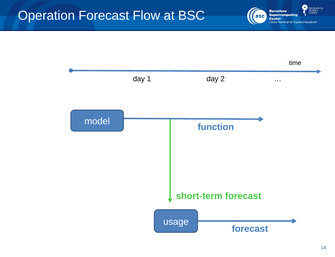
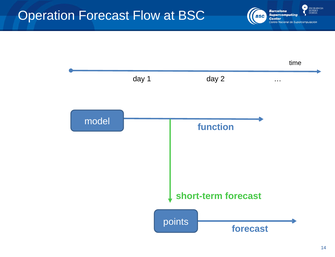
usage: usage -> points
